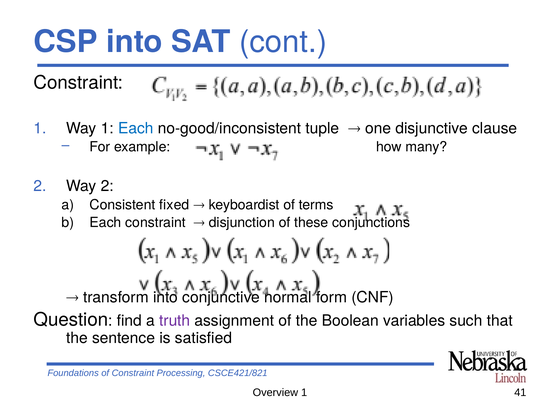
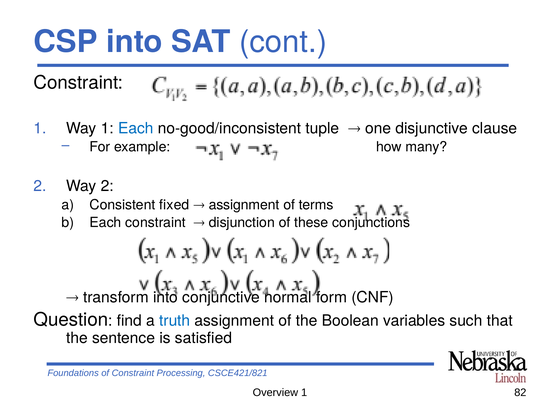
keyboardist at (244, 205): keyboardist -> assignment
truth colour: purple -> blue
41: 41 -> 82
